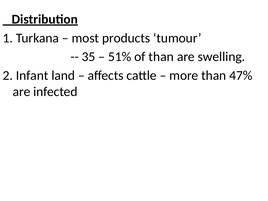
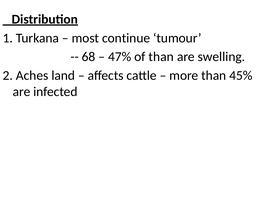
products: products -> continue
35: 35 -> 68
51%: 51% -> 47%
Infant: Infant -> Aches
47%: 47% -> 45%
